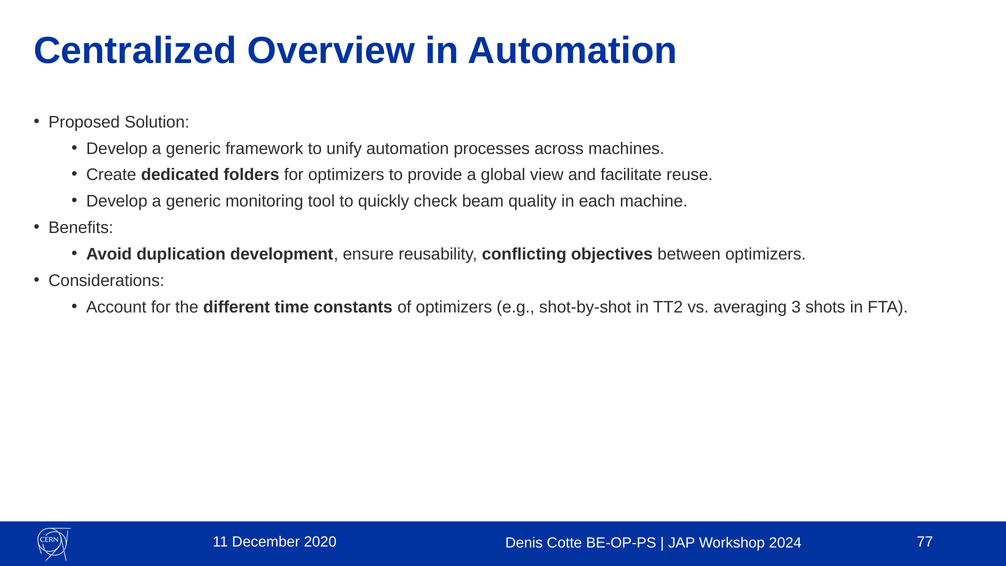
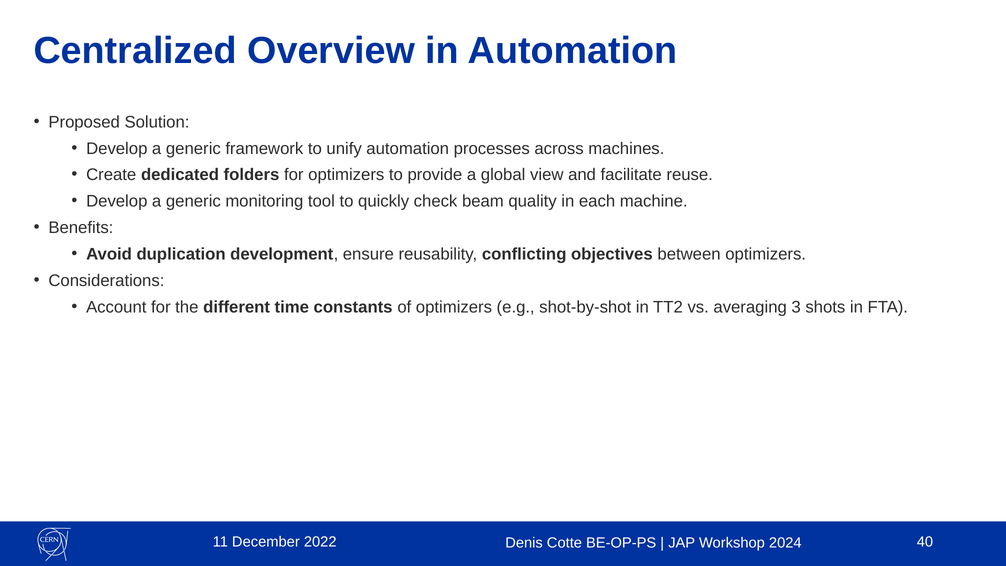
77: 77 -> 40
2020: 2020 -> 2022
